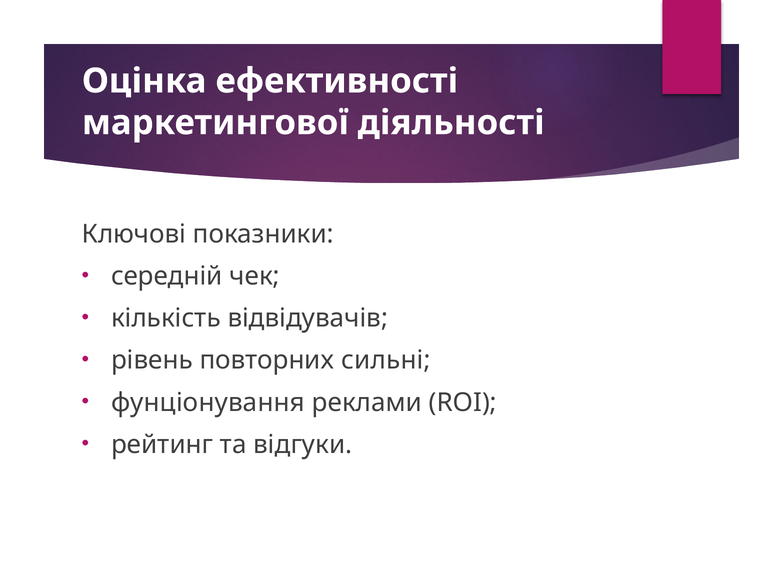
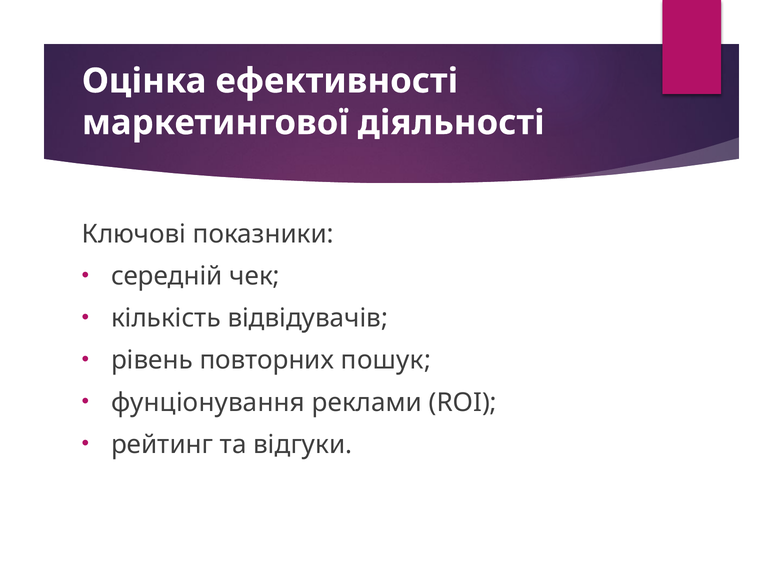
сильні: сильні -> пошук
